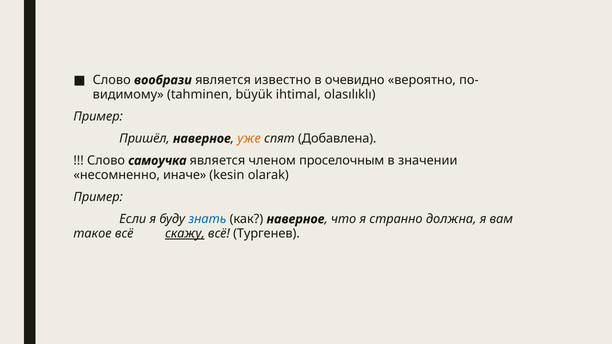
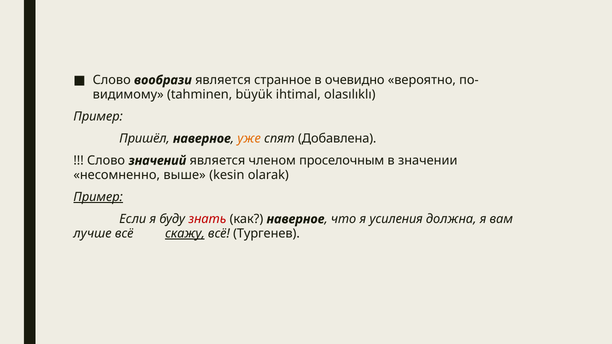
известно: известно -> странное
самоучка: самоучка -> значений
иначе: иначе -> выше
Пример at (98, 197) underline: none -> present
знать colour: blue -> red
странно: странно -> усиления
такое: такое -> лучше
